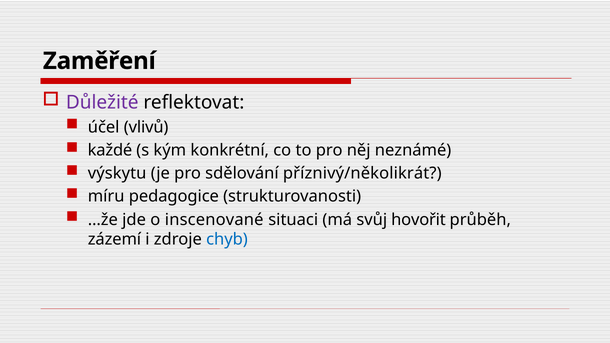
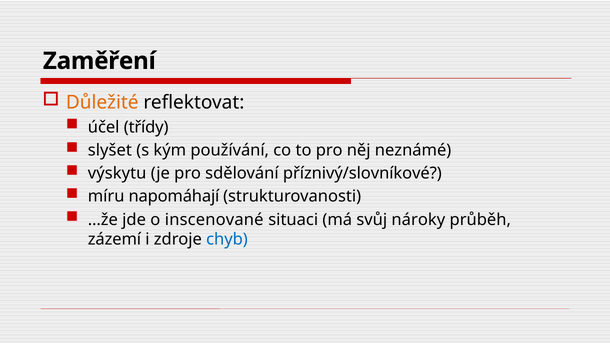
Důležité colour: purple -> orange
vlivů: vlivů -> třídy
každé: každé -> slyšet
konkrétní: konkrétní -> používání
příznivý/několikrát: příznivý/několikrát -> příznivý/slovníkové
pedagogice: pedagogice -> napomáhají
hovořit: hovořit -> nároky
